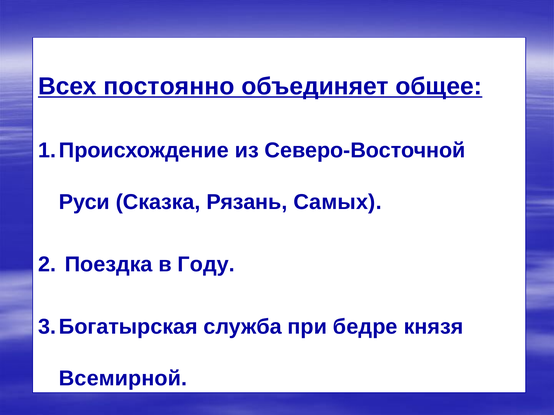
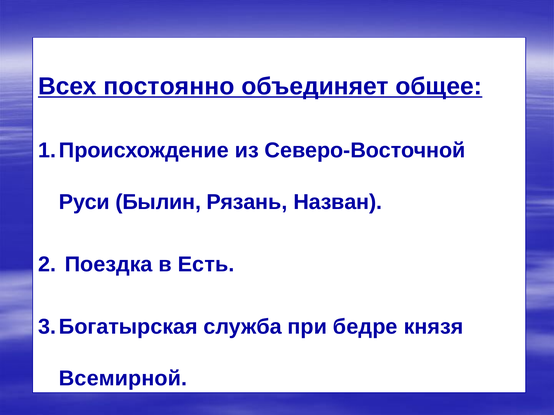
Сказка: Сказка -> Былин
Самых: Самых -> Назван
Году: Году -> Есть
